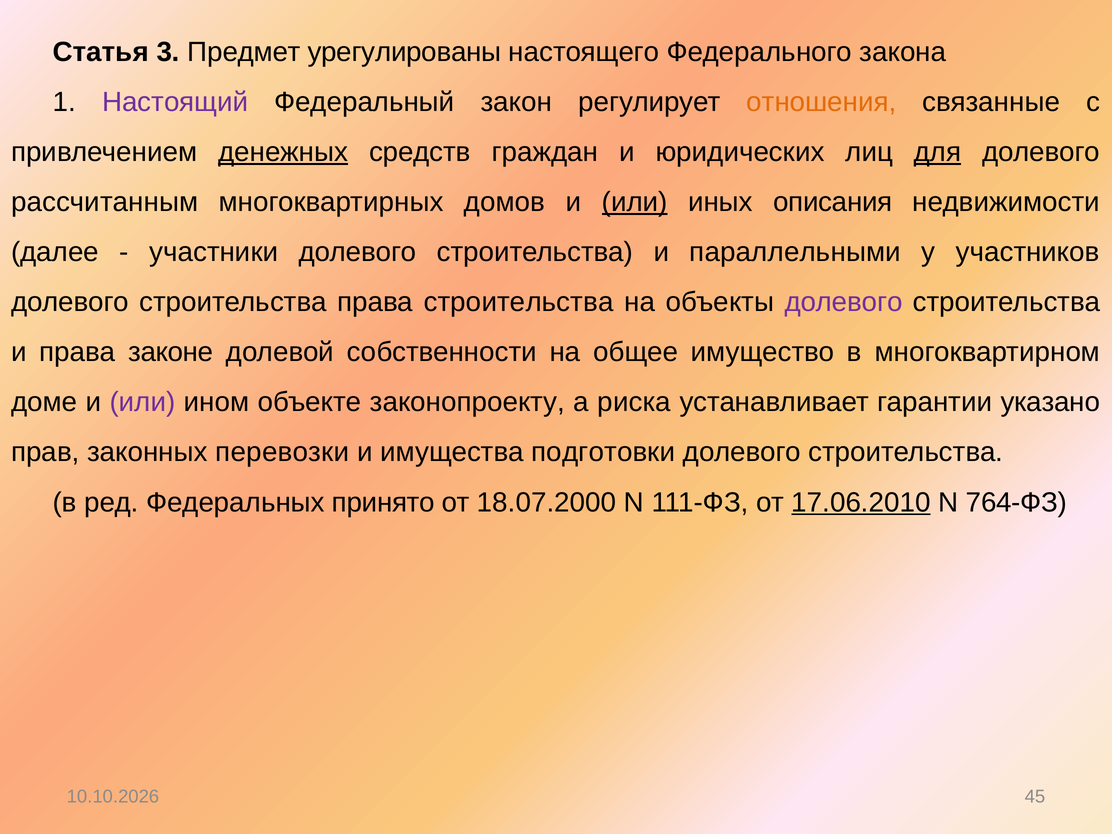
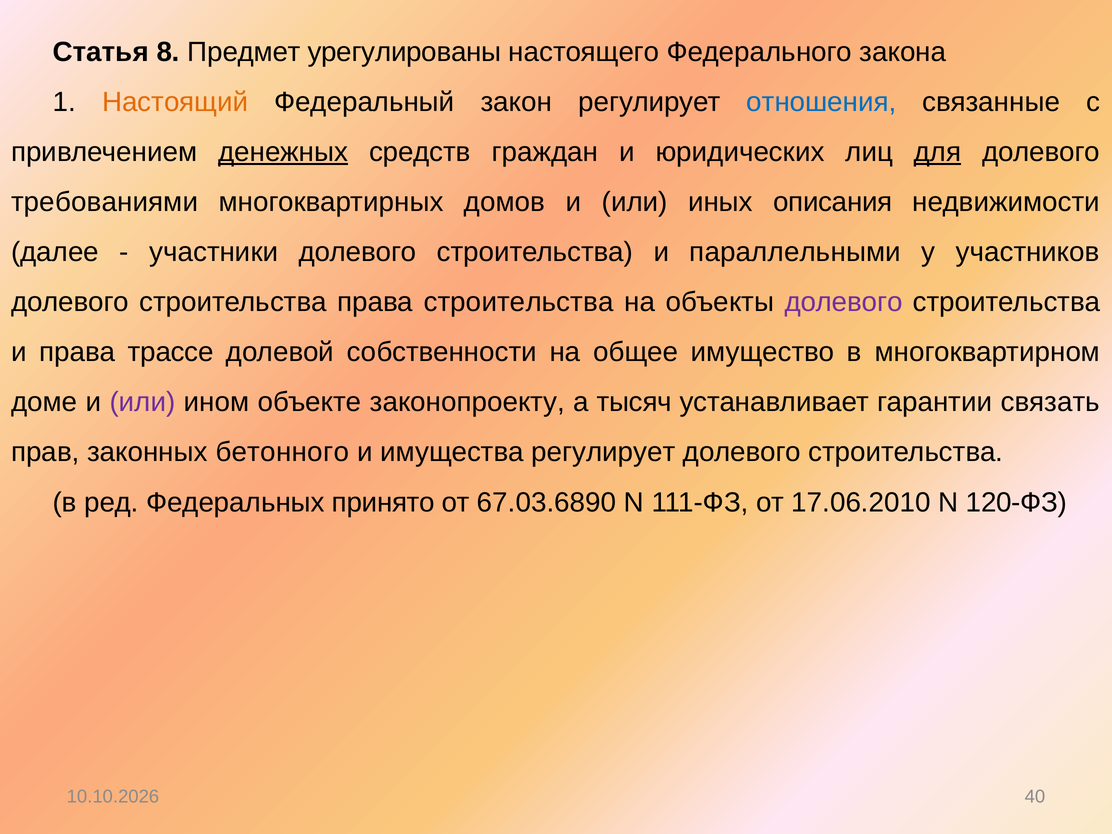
3: 3 -> 8
Настоящий colour: purple -> orange
отношения colour: orange -> blue
рассчитанным: рассчитанным -> требованиями
или at (635, 202) underline: present -> none
законе: законе -> трассе
риска: риска -> тысяч
указано: указано -> связать
перевозки: перевозки -> бетонного
имущества подготовки: подготовки -> регулирует
18.07.2000: 18.07.2000 -> 67.03.6890
17.06.2010 underline: present -> none
764-ФЗ: 764-ФЗ -> 120-ФЗ
45: 45 -> 40
